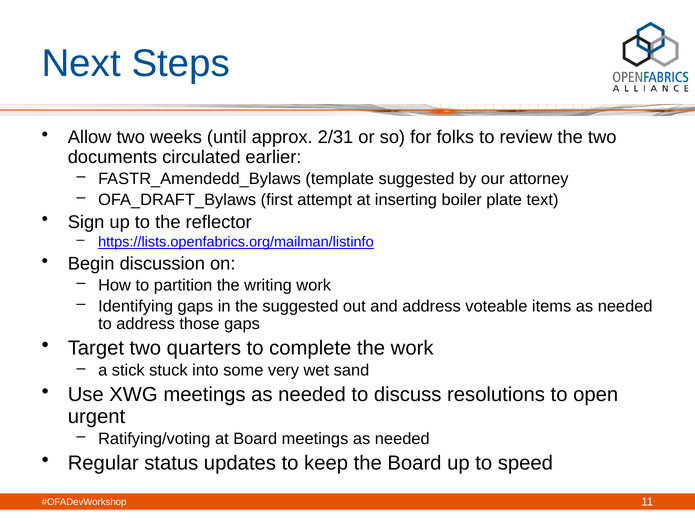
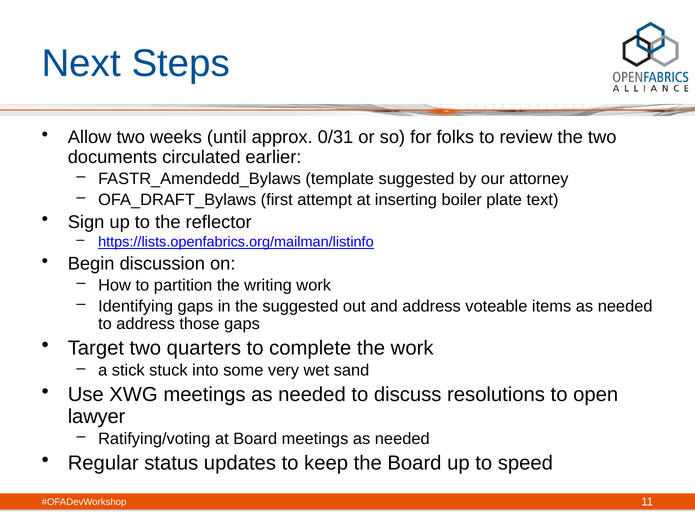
2/31: 2/31 -> 0/31
urgent: urgent -> lawyer
